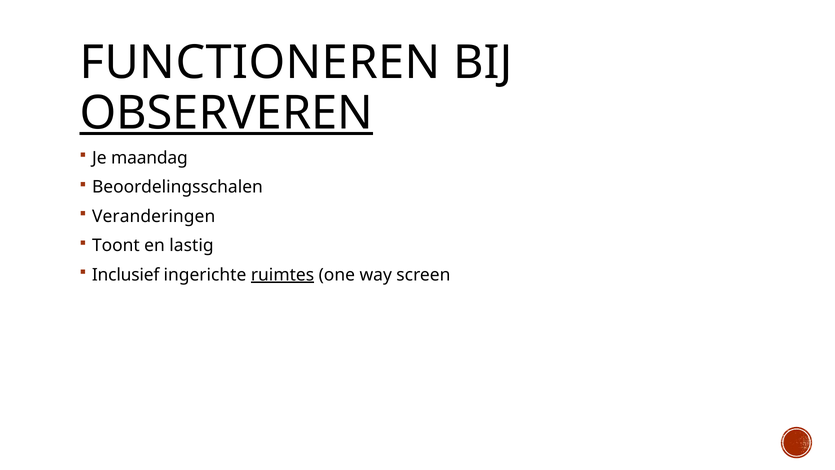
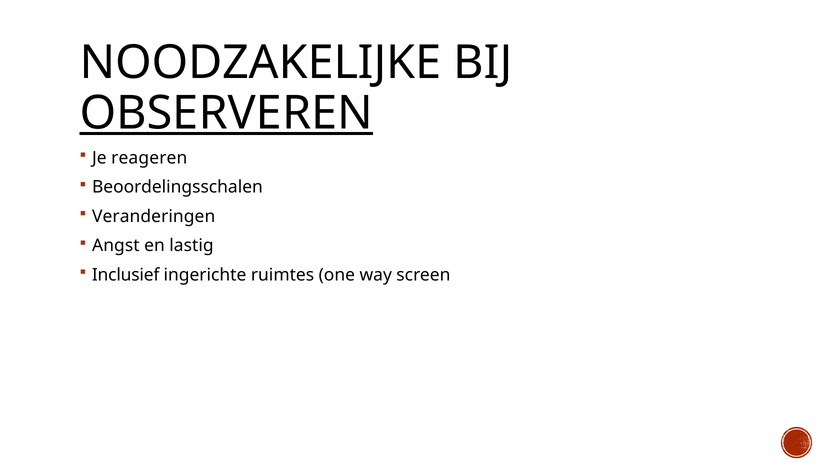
FUNCTIONEREN: FUNCTIONEREN -> NOODZAKELIJKE
maandag: maandag -> reageren
Toont: Toont -> Angst
ruimtes underline: present -> none
